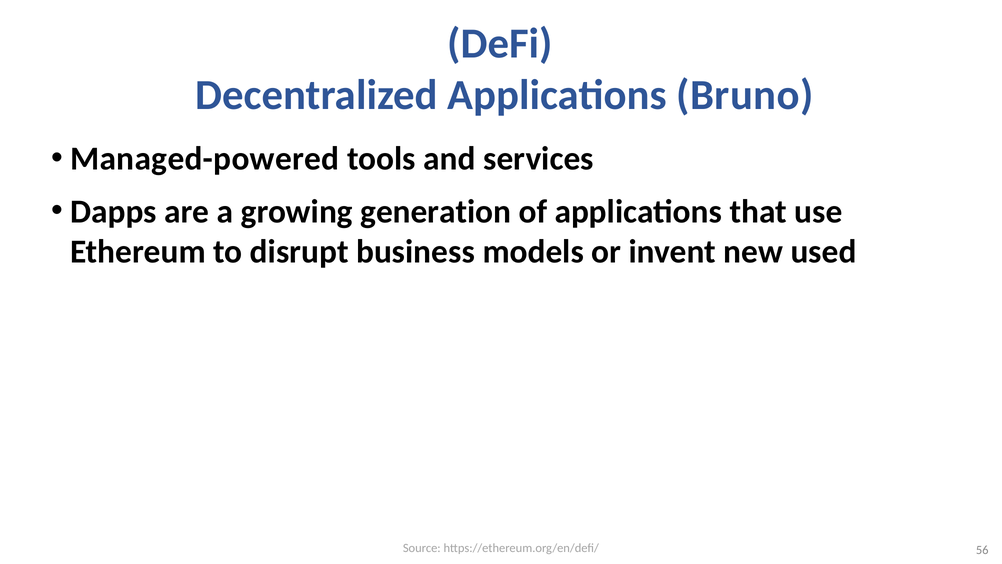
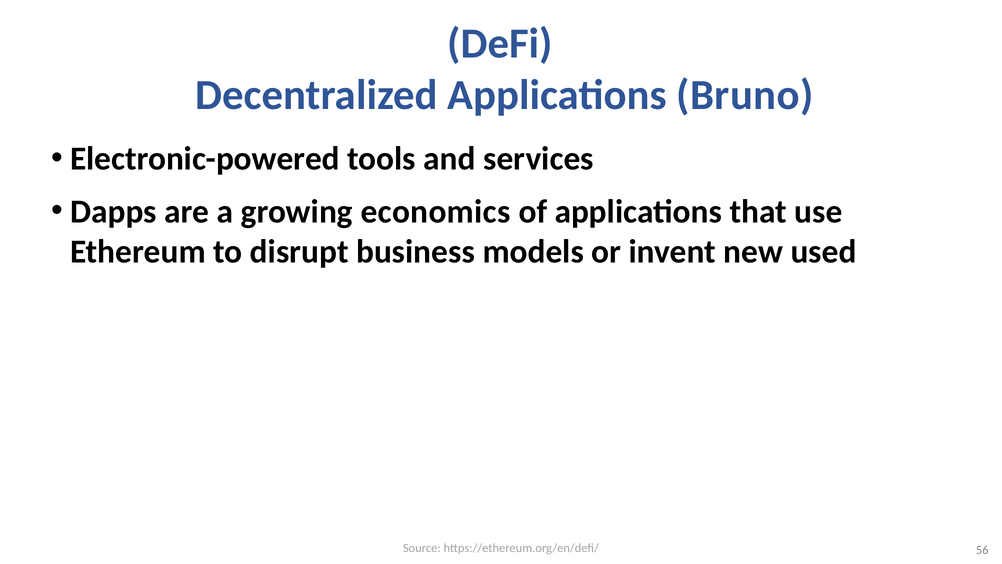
Managed-powered: Managed-powered -> Electronic-powered
generation: generation -> economics
